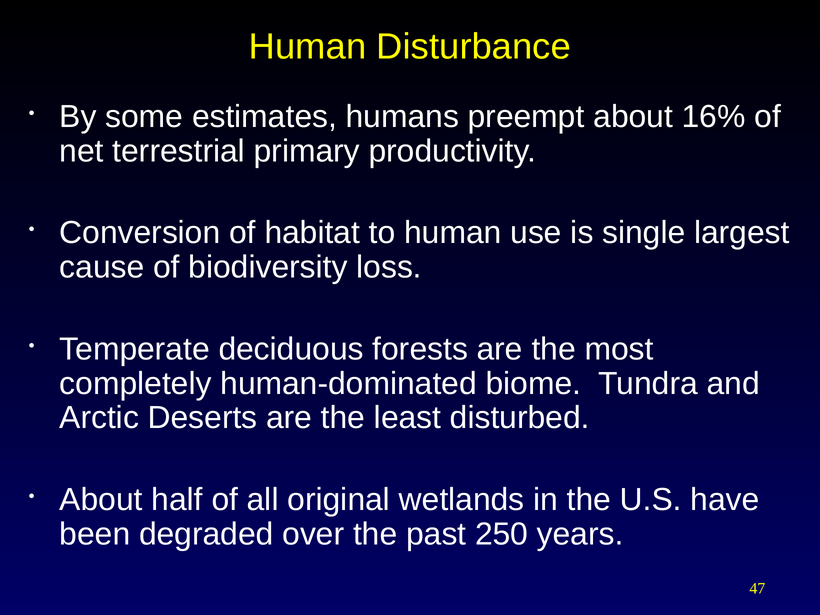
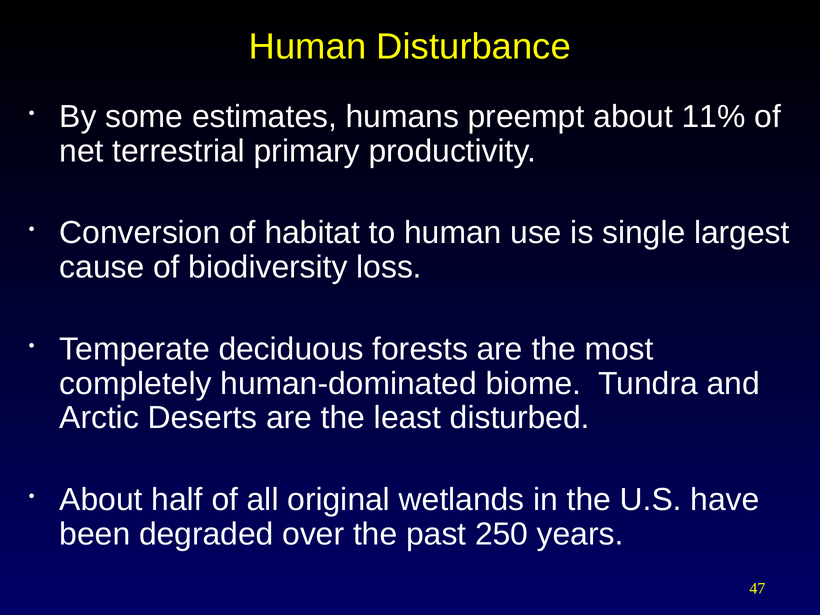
16%: 16% -> 11%
